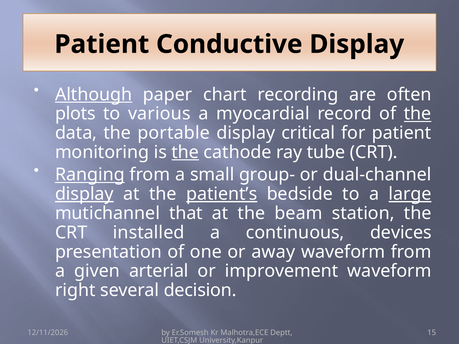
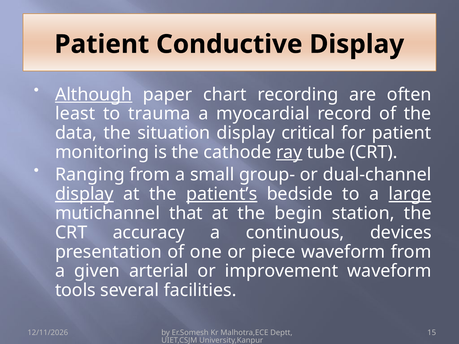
plots: plots -> least
various: various -> trauma
the at (418, 114) underline: present -> none
portable: portable -> situation
the at (185, 152) underline: present -> none
ray underline: none -> present
Ranging underline: present -> none
beam: beam -> begin
installed: installed -> accuracy
away: away -> piece
right: right -> tools
decision: decision -> facilities
